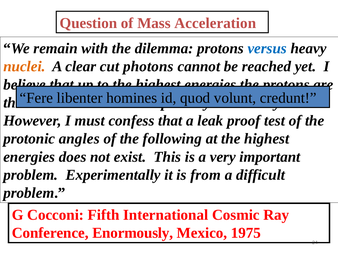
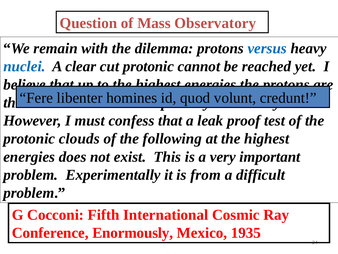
Acceleration: Acceleration -> Observatory
nuclei colour: orange -> blue
cut photons: photons -> protonic
angles: angles -> clouds
1975: 1975 -> 1935
